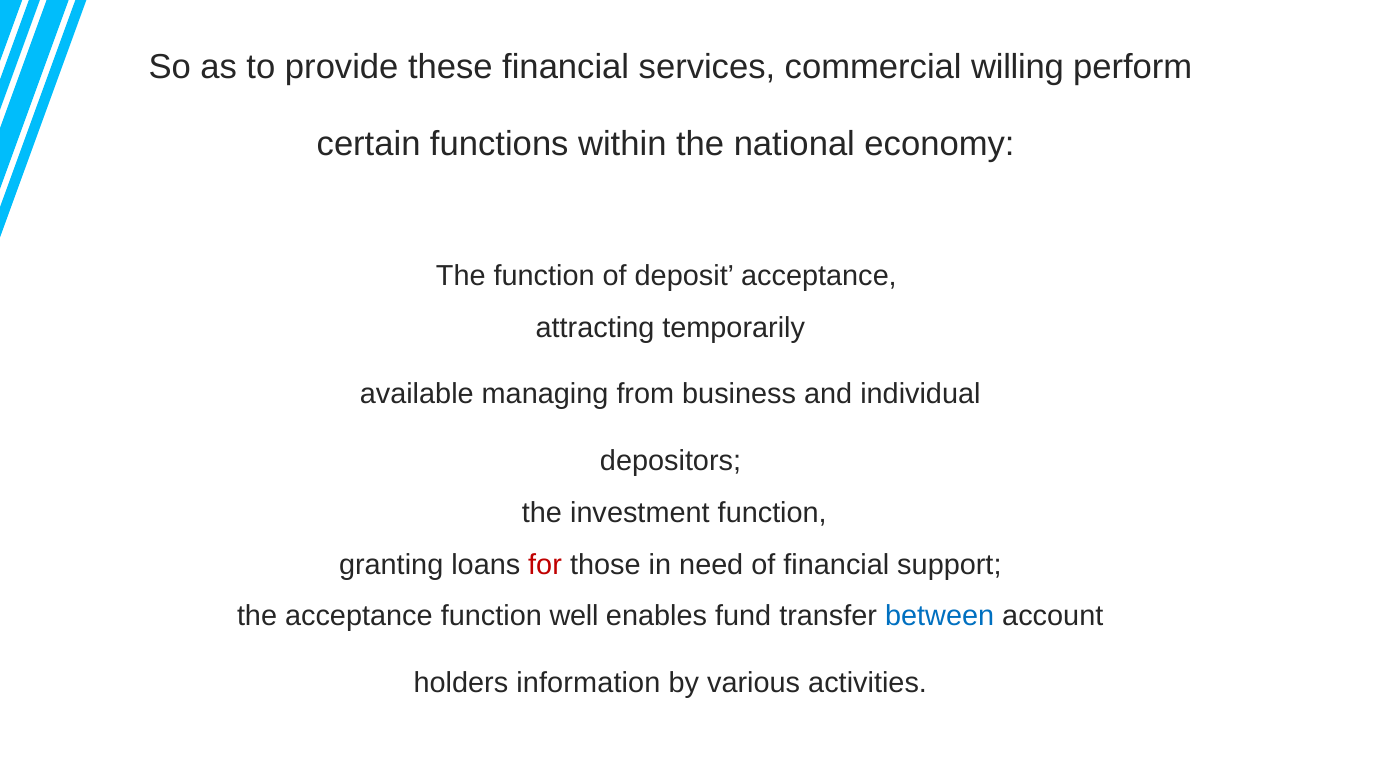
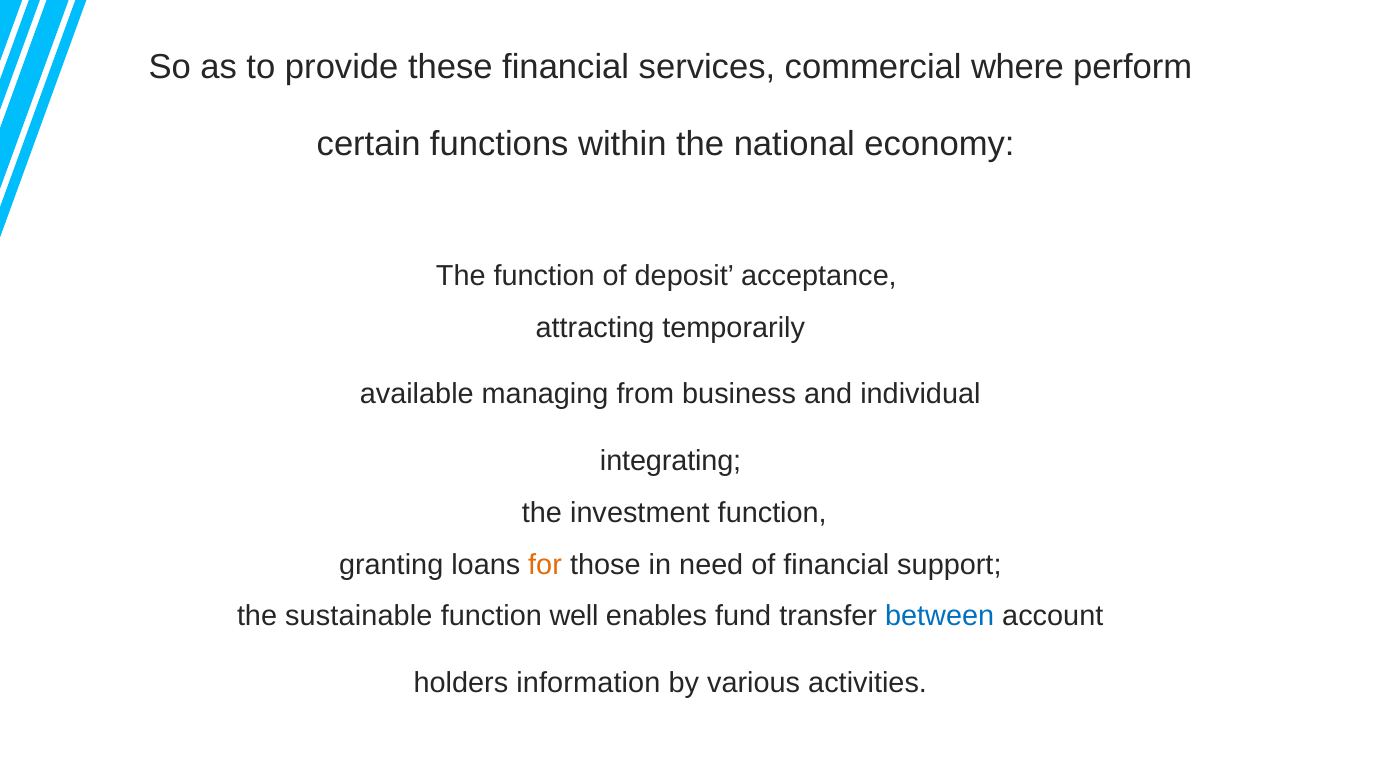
willing: willing -> where
depositors: depositors -> integrating
for colour: red -> orange
the acceptance: acceptance -> sustainable
